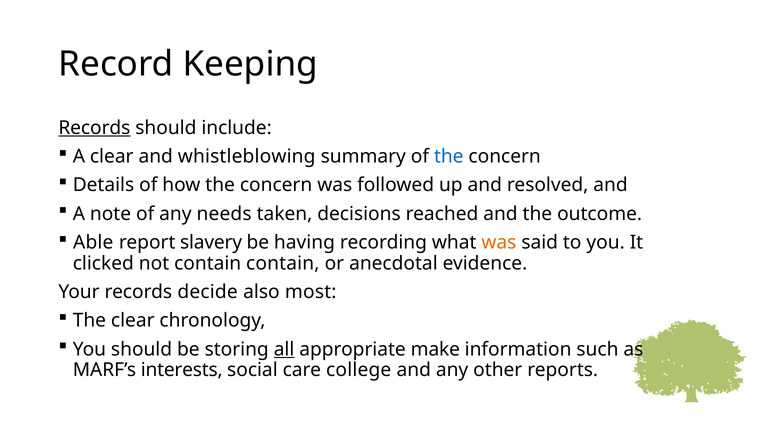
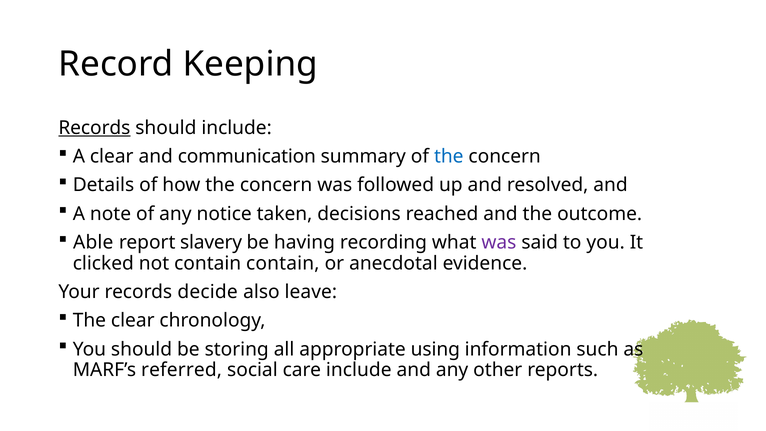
whistleblowing: whistleblowing -> communication
needs: needs -> notice
was at (499, 242) colour: orange -> purple
most: most -> leave
all underline: present -> none
make: make -> using
interests: interests -> referred
care college: college -> include
